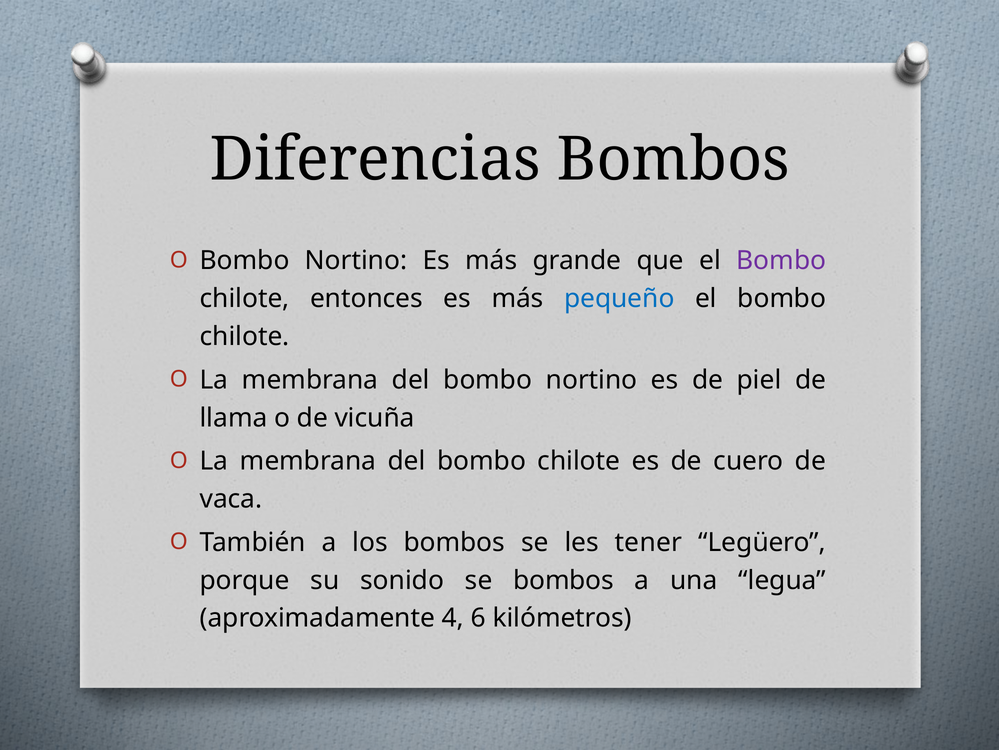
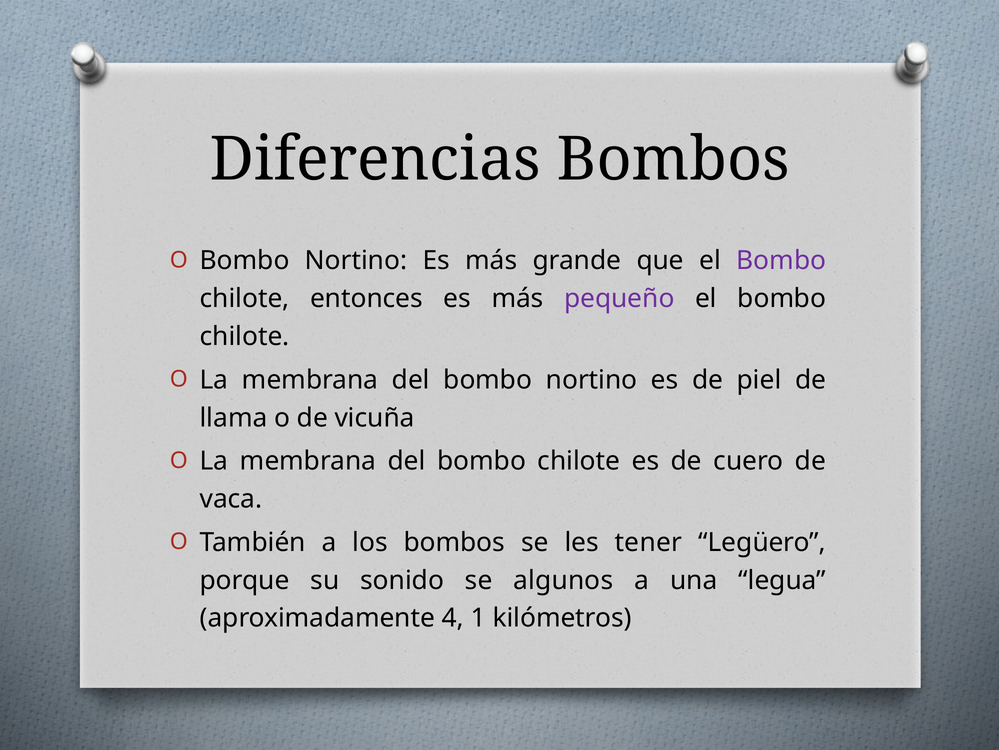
pequeño colour: blue -> purple
se bombos: bombos -> algunos
6: 6 -> 1
